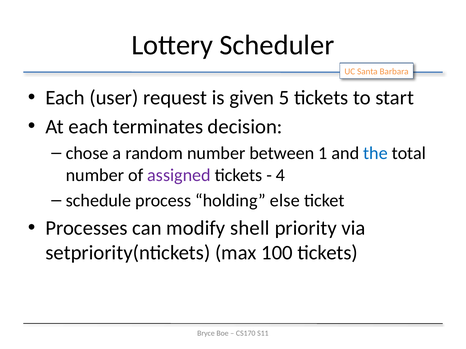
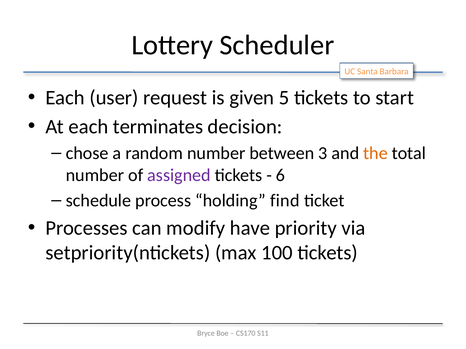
1: 1 -> 3
the colour: blue -> orange
4: 4 -> 6
else: else -> find
shell: shell -> have
